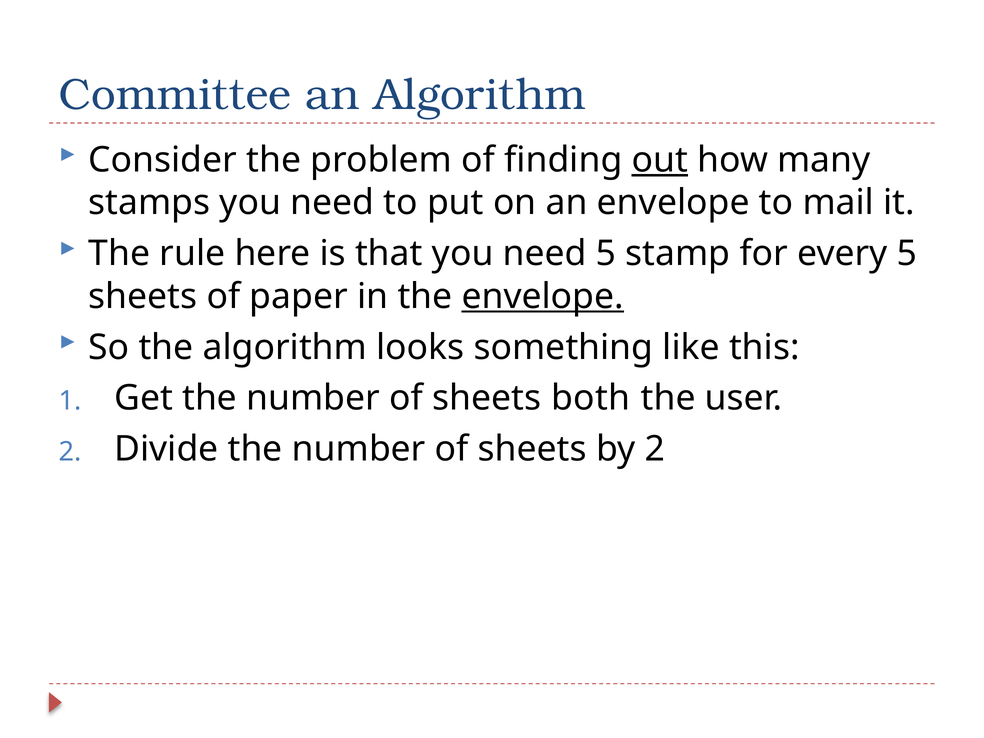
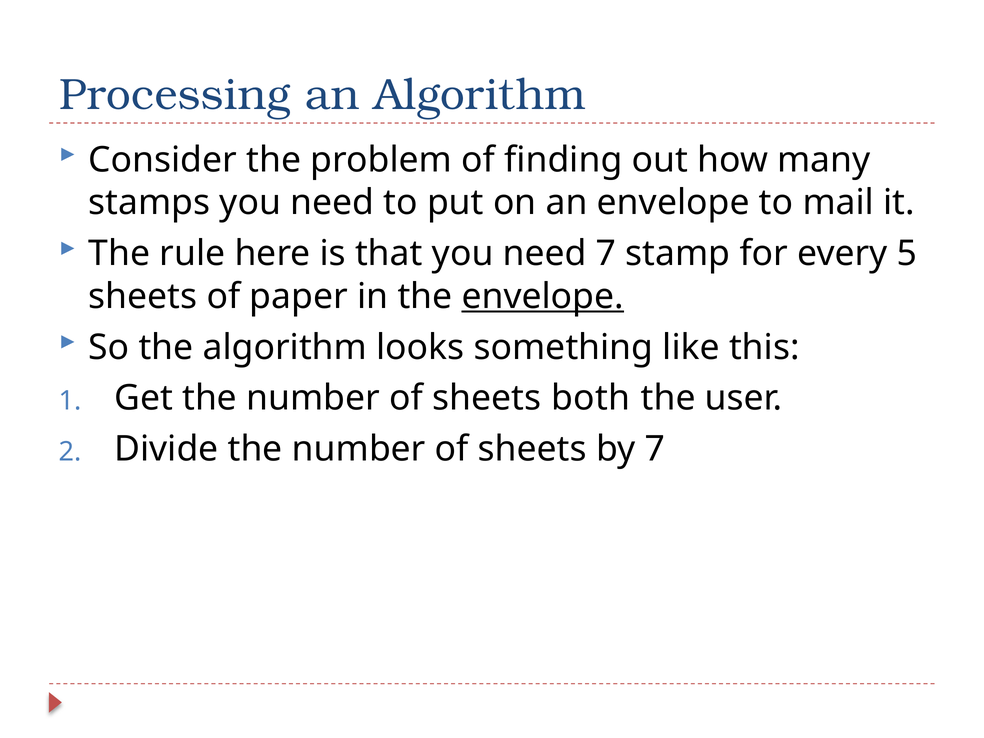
Committee: Committee -> Processing
out underline: present -> none
need 5: 5 -> 7
by 2: 2 -> 7
